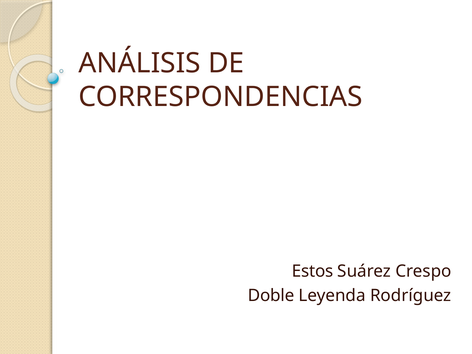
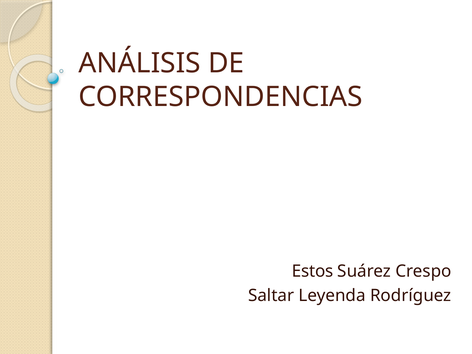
Doble: Doble -> Saltar
